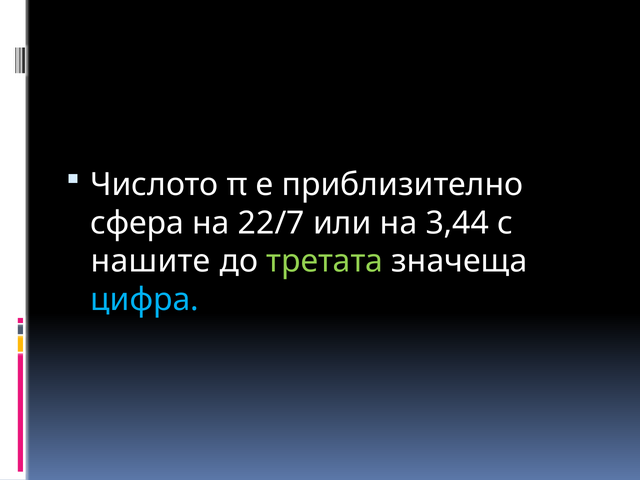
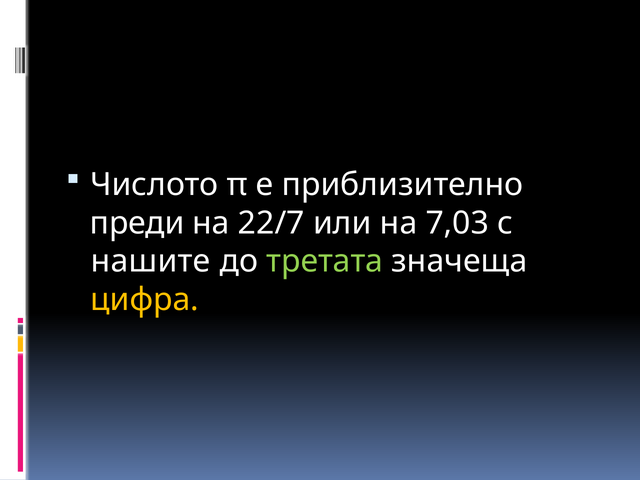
сфера: сфера -> преди
3,44: 3,44 -> 7,03
цифра colour: light blue -> yellow
